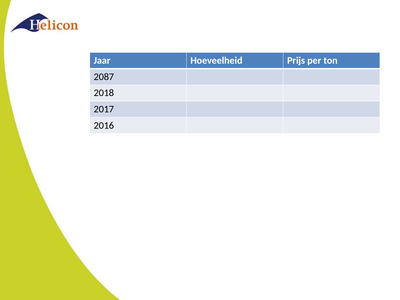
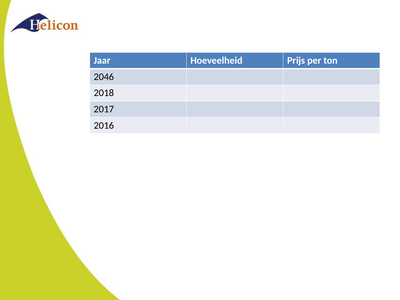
2087: 2087 -> 2046
